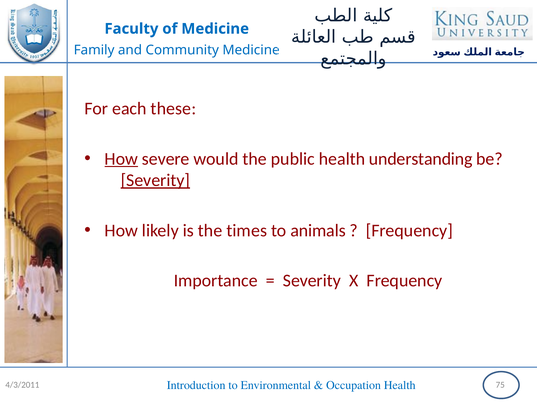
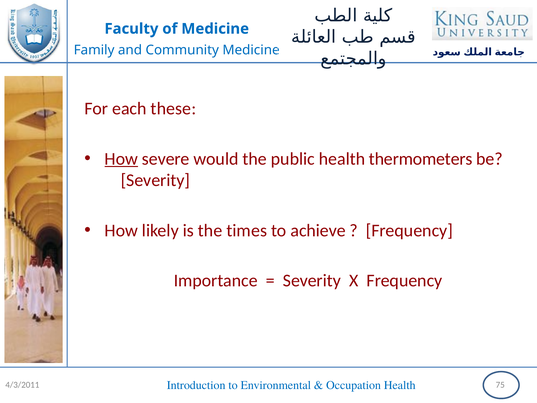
understanding: understanding -> thermometers
Severity at (155, 180) underline: present -> none
animals: animals -> achieve
